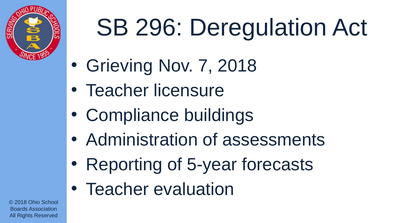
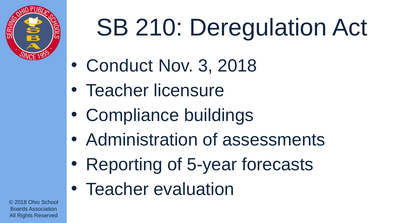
296: 296 -> 210
Grieving: Grieving -> Conduct
7: 7 -> 3
